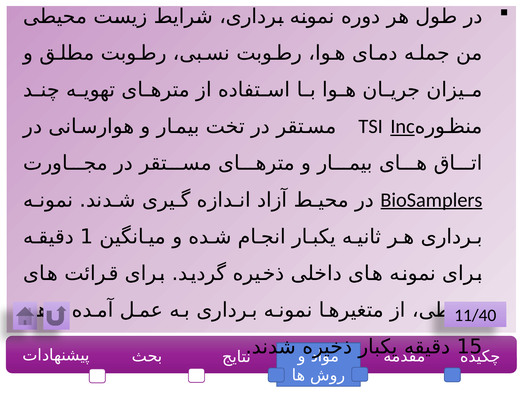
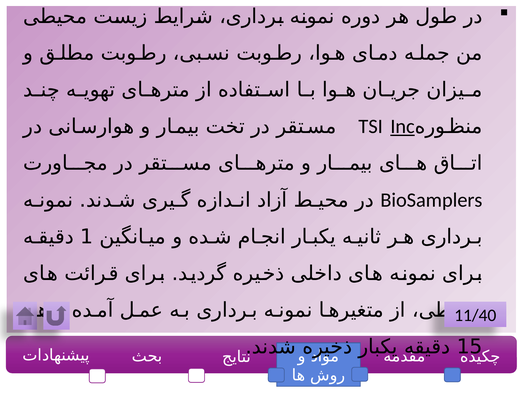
BioSamplers underline: present -> none
